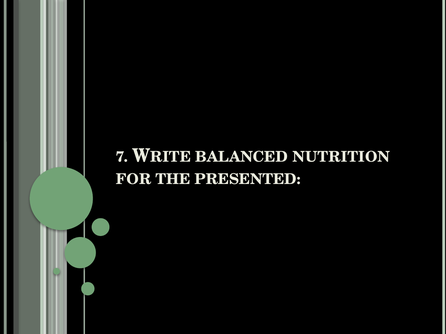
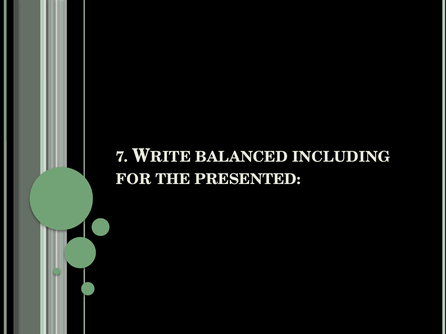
NUTRITION: NUTRITION -> INCLUDING
